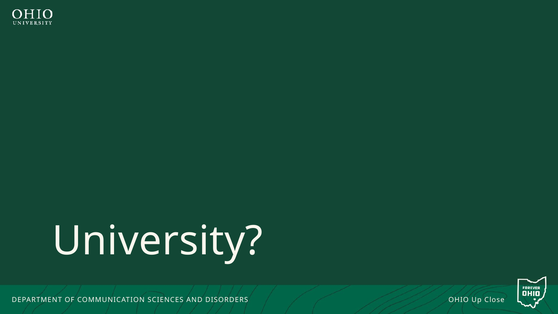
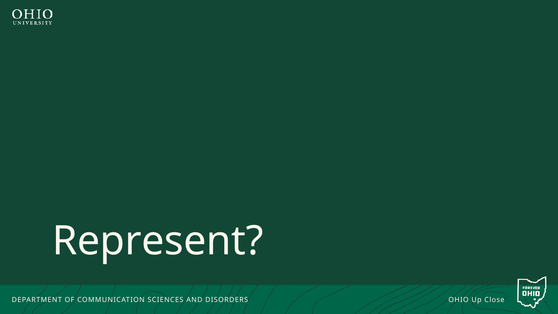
University: University -> Represent
